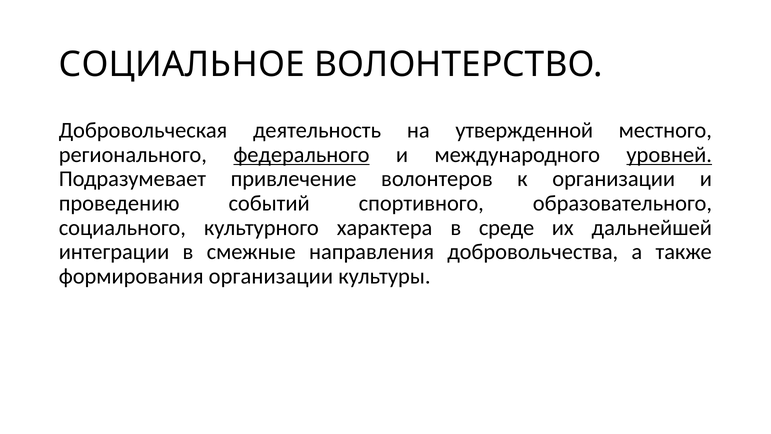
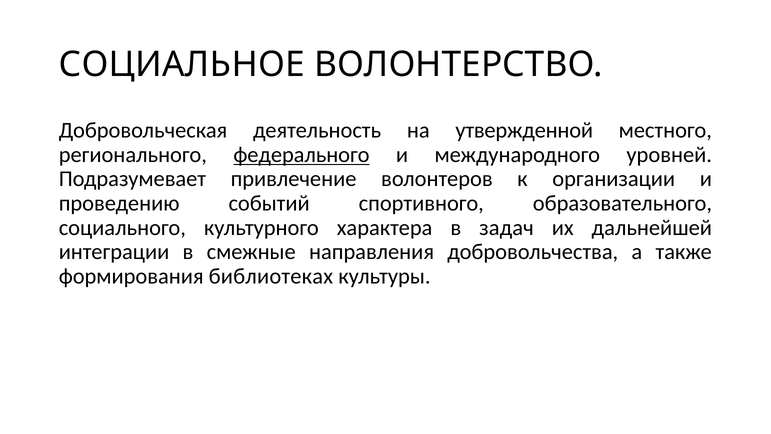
уровней underline: present -> none
среде: среде -> задач
формирования организации: организации -> библиотеках
